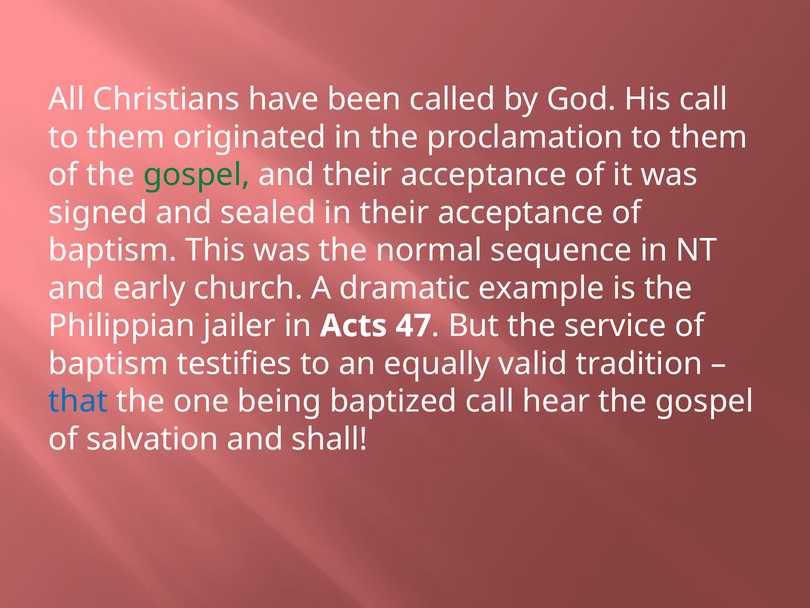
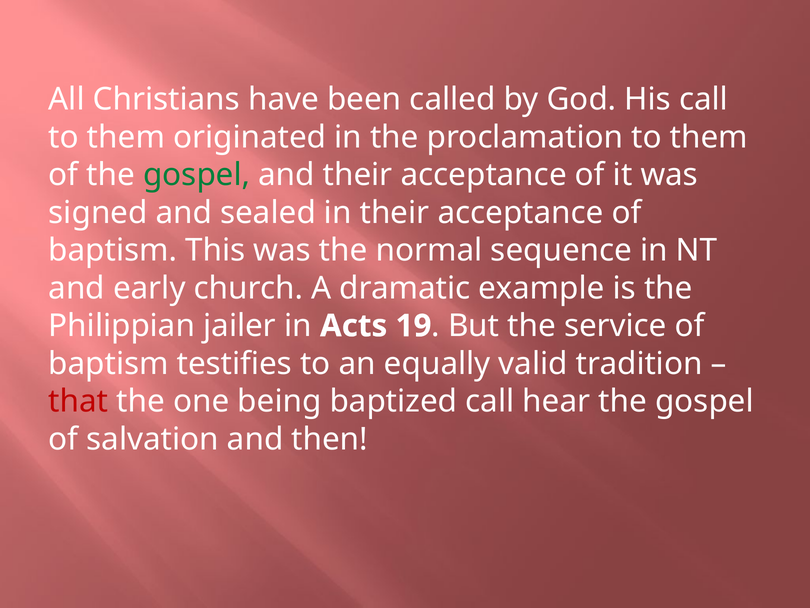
47: 47 -> 19
that colour: blue -> red
shall: shall -> then
